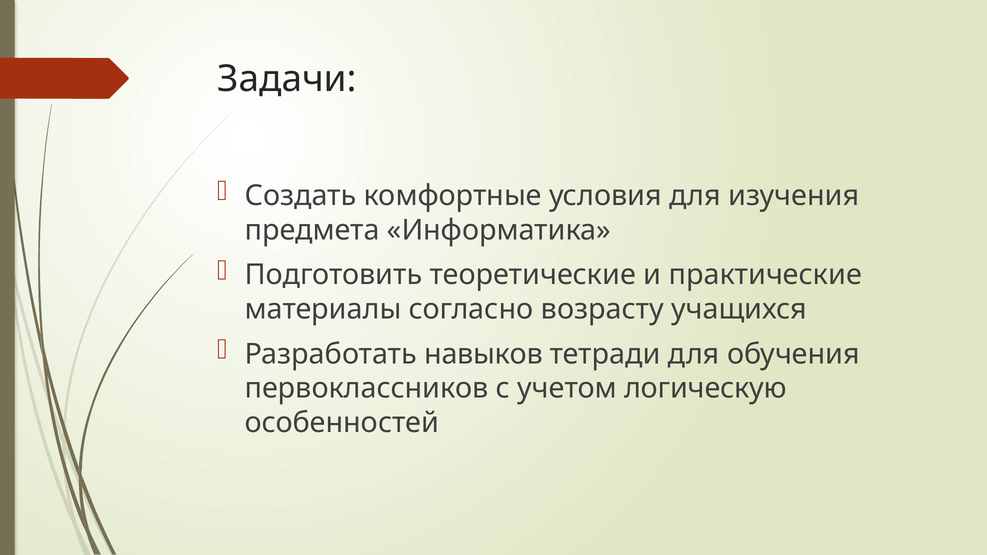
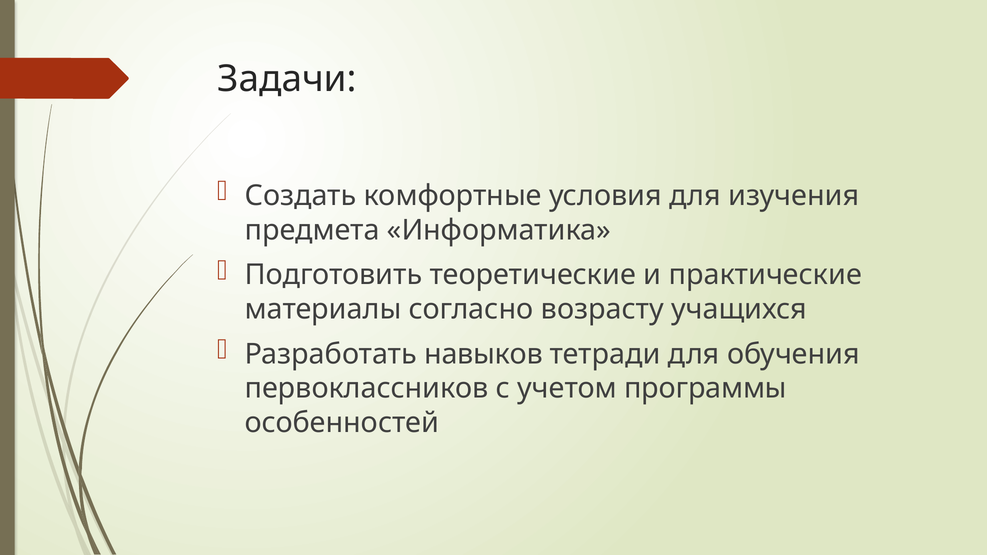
логическую: логическую -> программы
